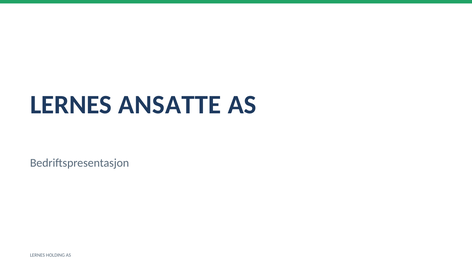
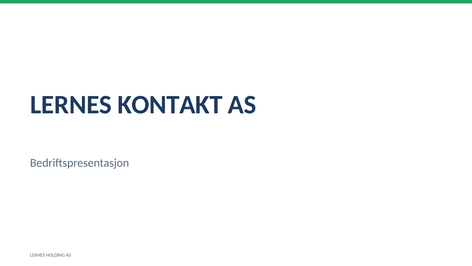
ANSATTE: ANSATTE -> KONTAKT
